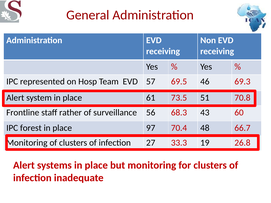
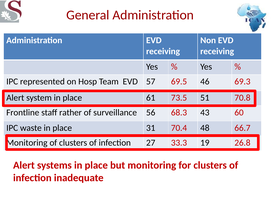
forest: forest -> waste
97: 97 -> 31
